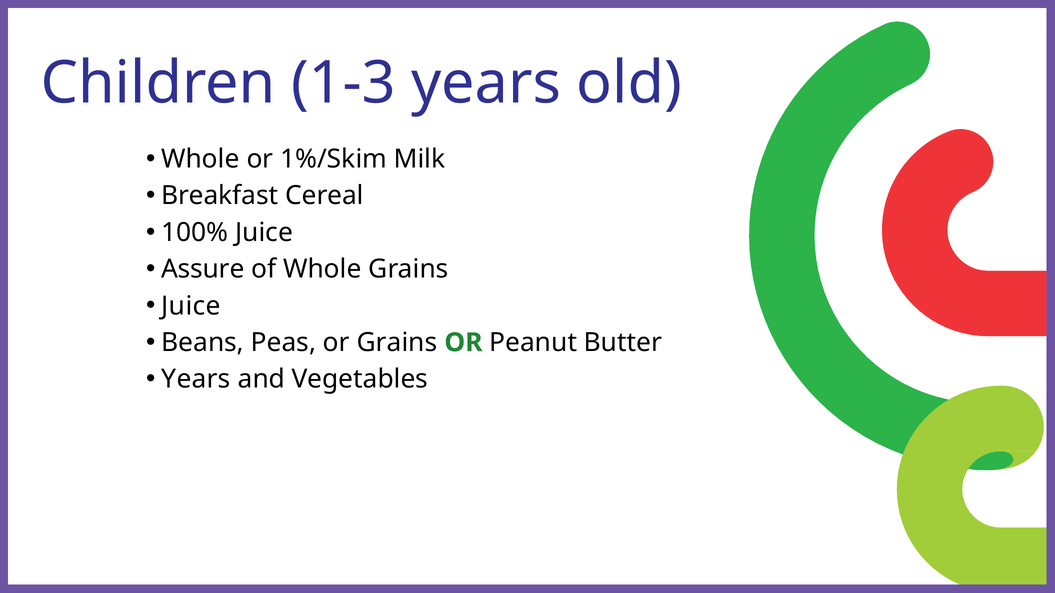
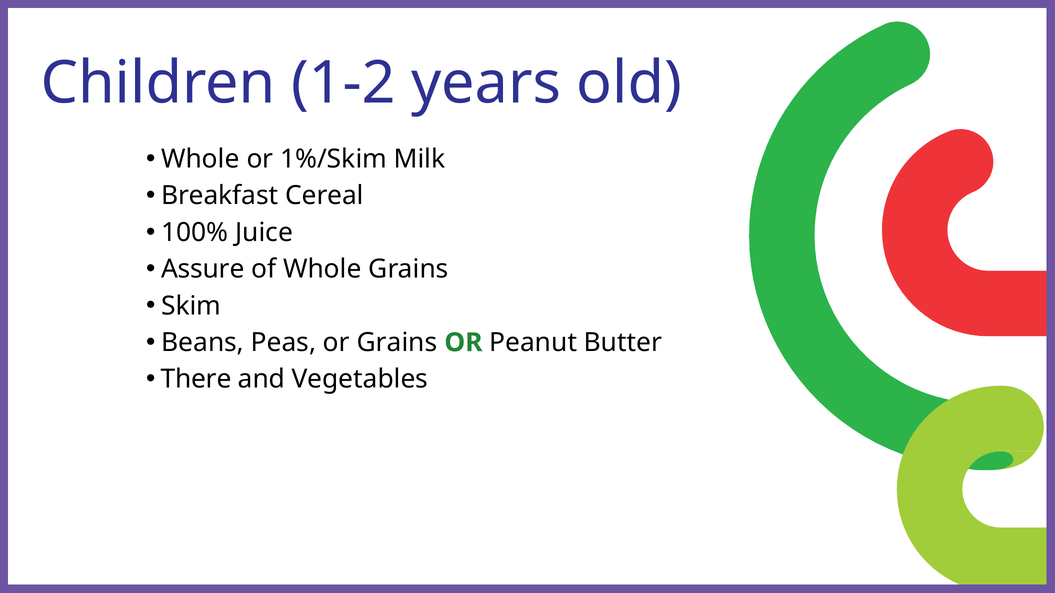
1-3: 1-3 -> 1-2
Juice at (191, 306): Juice -> Skim
Years at (196, 380): Years -> There
